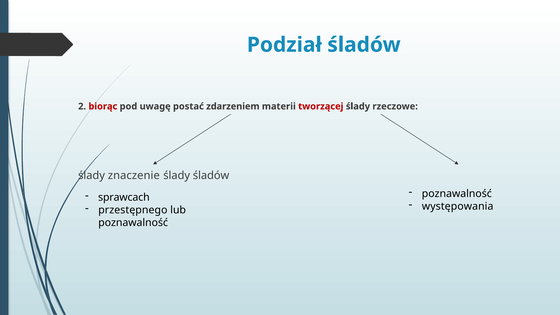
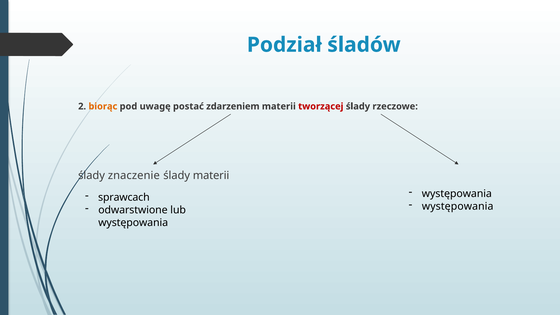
biorąc colour: red -> orange
ślady śladów: śladów -> materii
poznawalność at (457, 194): poznawalność -> występowania
przestępnego: przestępnego -> odwarstwione
poznawalność at (133, 223): poznawalność -> występowania
